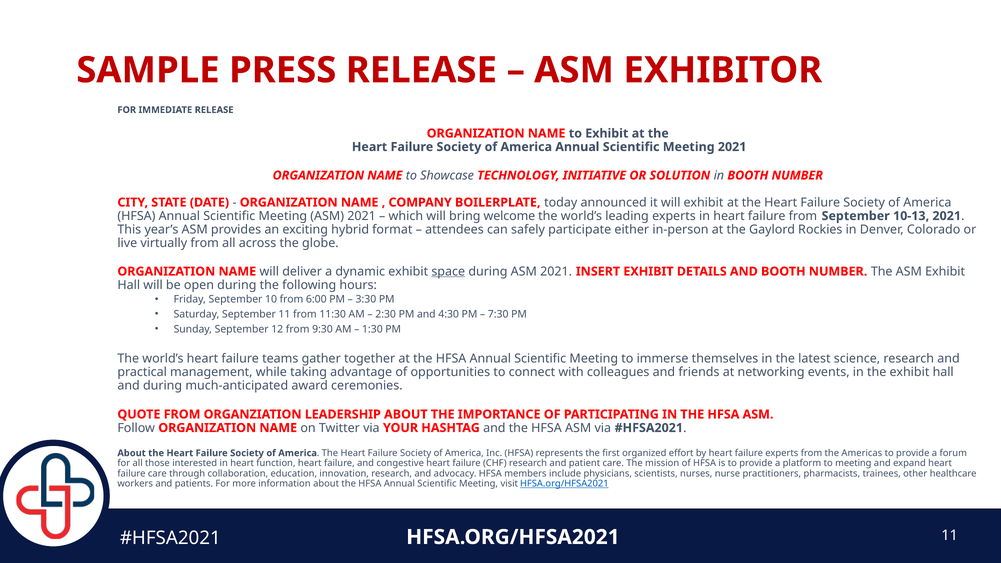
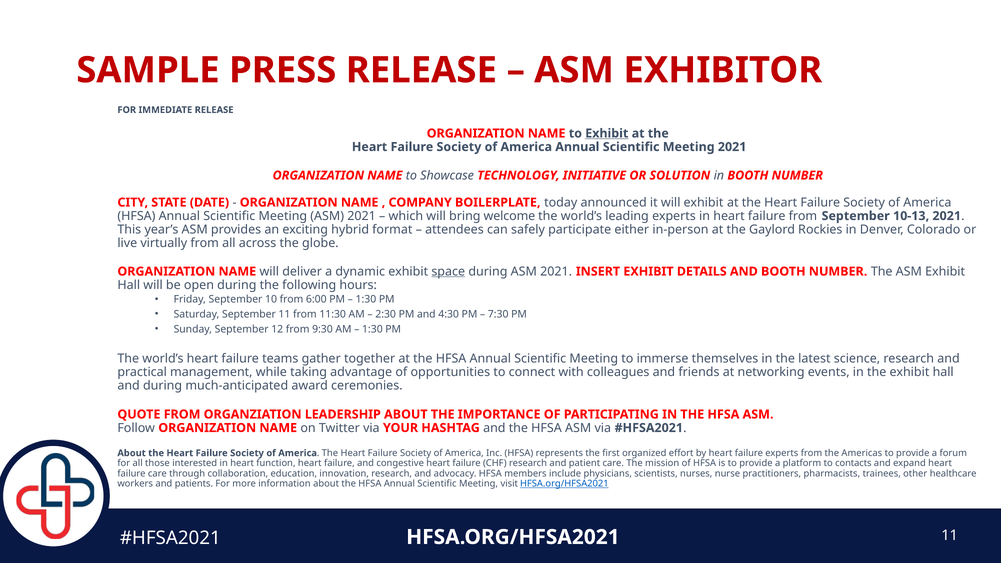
Exhibit at (607, 133) underline: none -> present
3:30 at (366, 300): 3:30 -> 1:30
to meeting: meeting -> contacts
